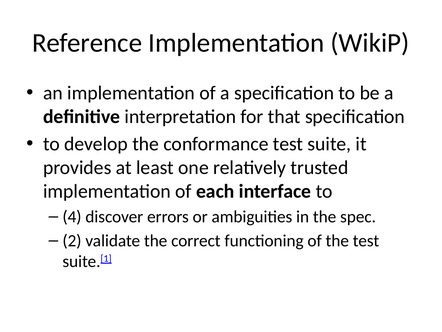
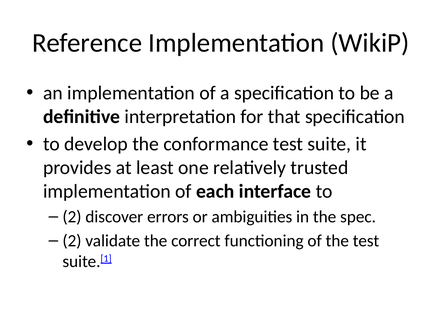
4 at (72, 216): 4 -> 2
